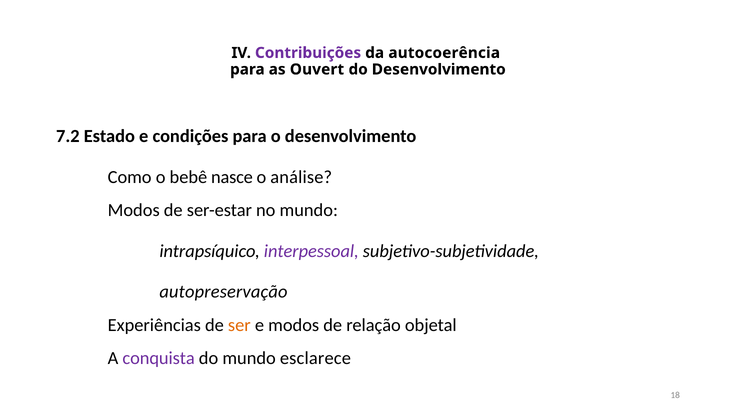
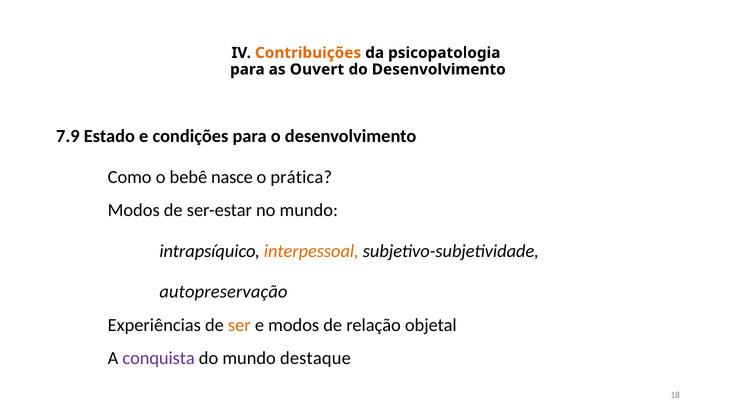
Contribuições colour: purple -> orange
autocoerência: autocoerência -> psicopatologia
7.2: 7.2 -> 7.9
análise: análise -> prática
interpessoal colour: purple -> orange
esclarece: esclarece -> destaque
